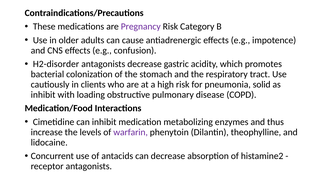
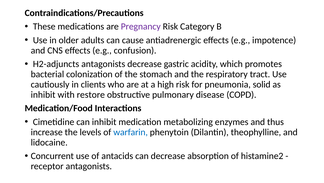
H2-disorder: H2-disorder -> H2-adjuncts
loading: loading -> restore
warfarin colour: purple -> blue
